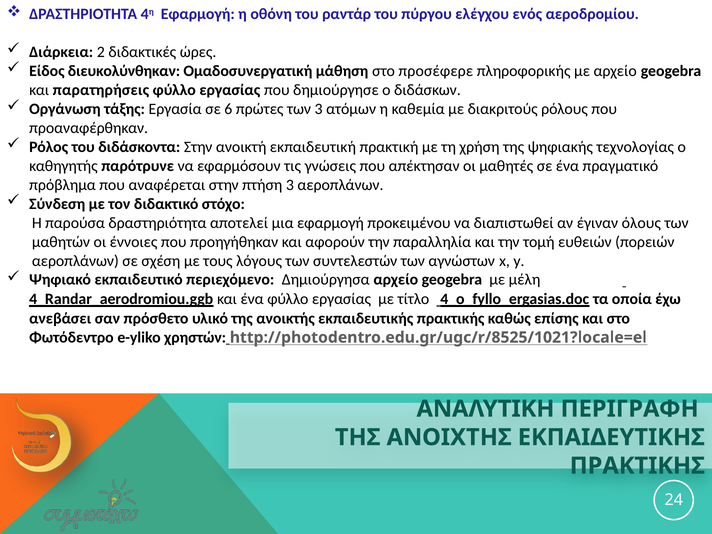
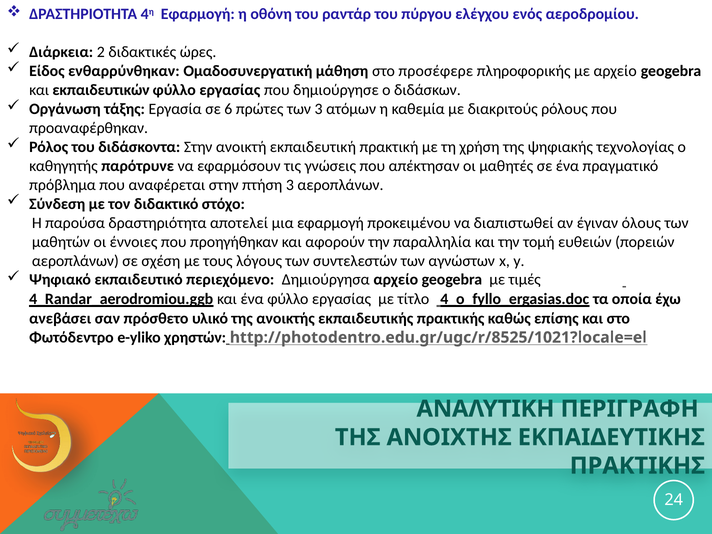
διευκολύνθηκαν: διευκολύνθηκαν -> ενθαρρύνθηκαν
παρατηρήσεις: παρατηρήσεις -> εκπαιδευτικών
μέλη: μέλη -> τιμές
